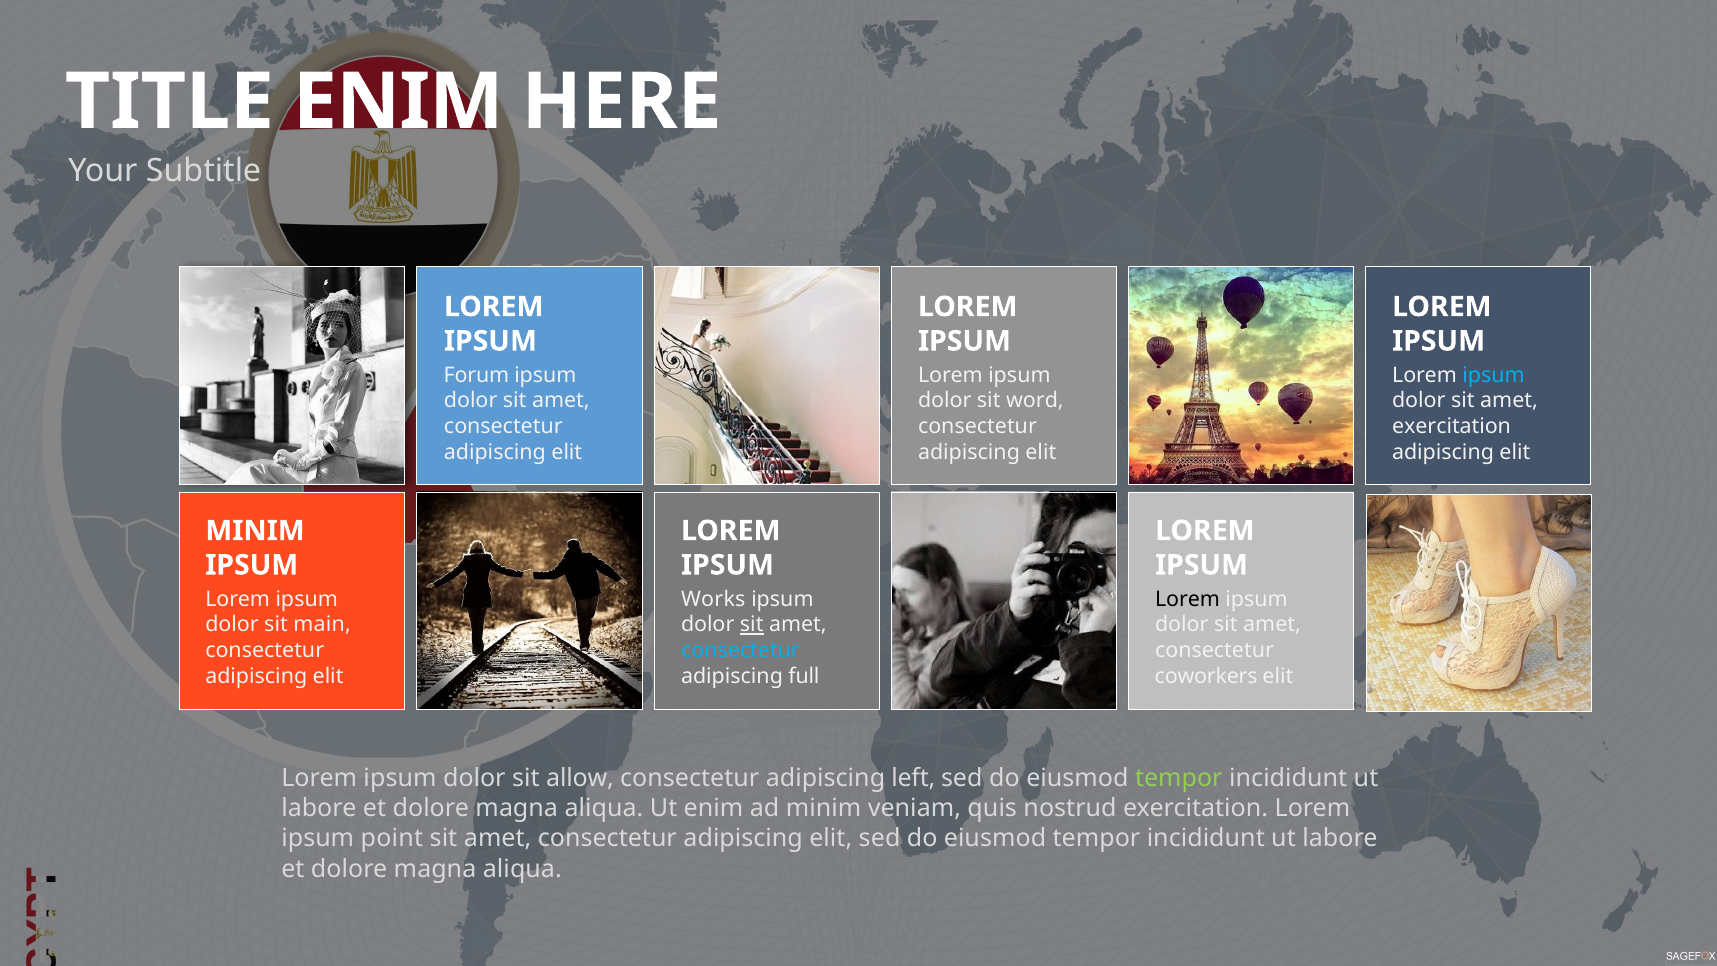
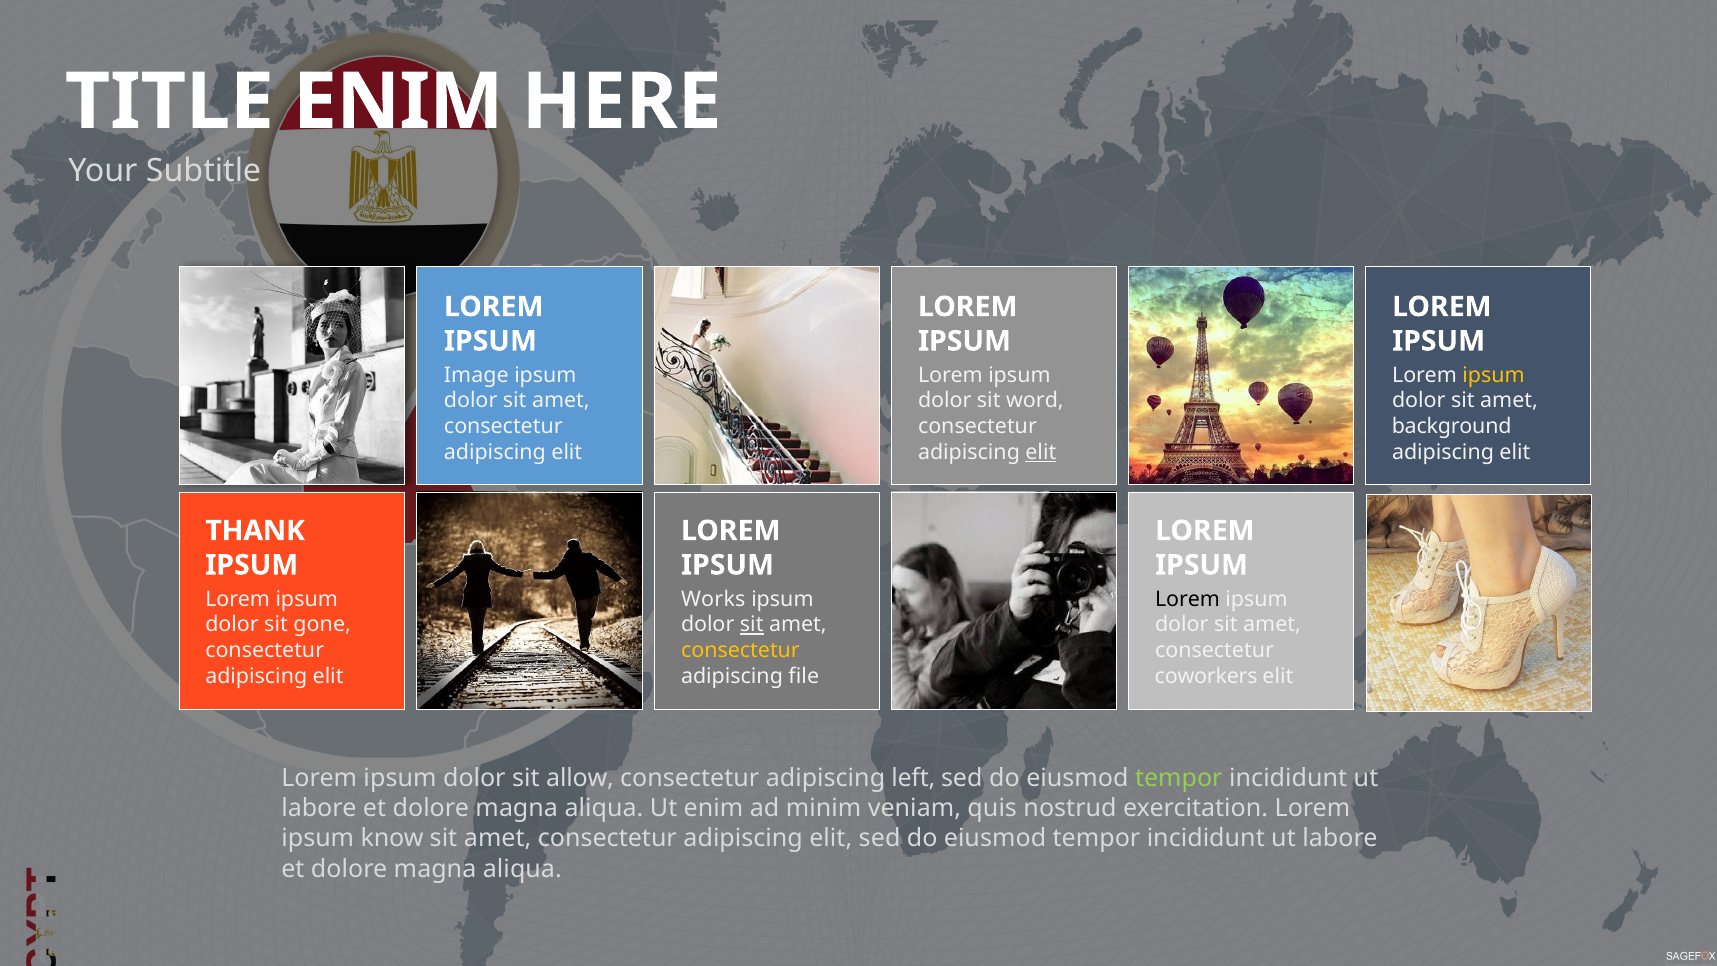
Forum: Forum -> Image
ipsum at (1494, 375) colour: light blue -> yellow
exercitation at (1452, 426): exercitation -> background
elit at (1041, 452) underline: none -> present
MINIM at (255, 531): MINIM -> THANK
main: main -> gone
consectetur at (740, 650) colour: light blue -> yellow
full: full -> file
point: point -> know
